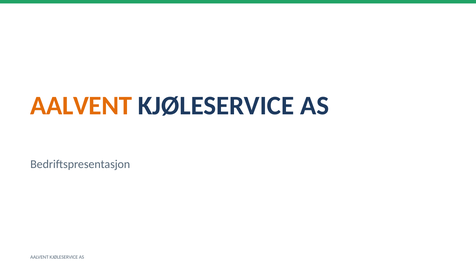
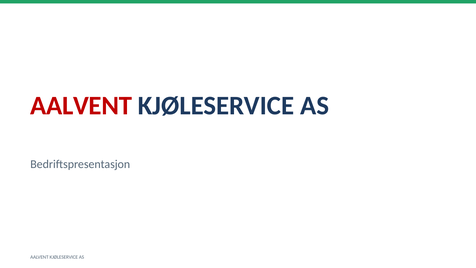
AALVENT at (81, 106) colour: orange -> red
